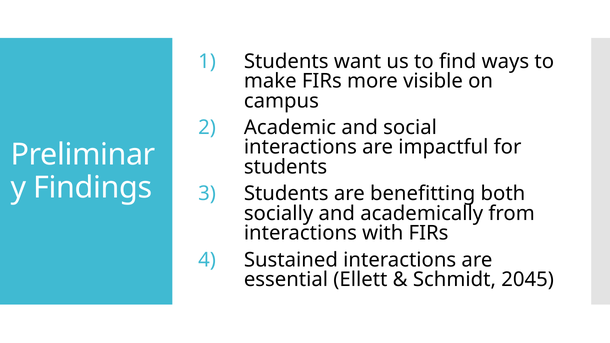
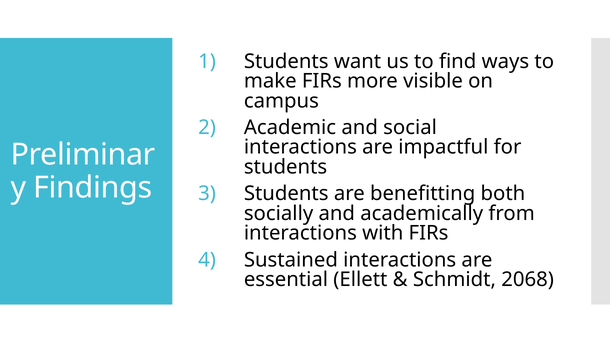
2045: 2045 -> 2068
